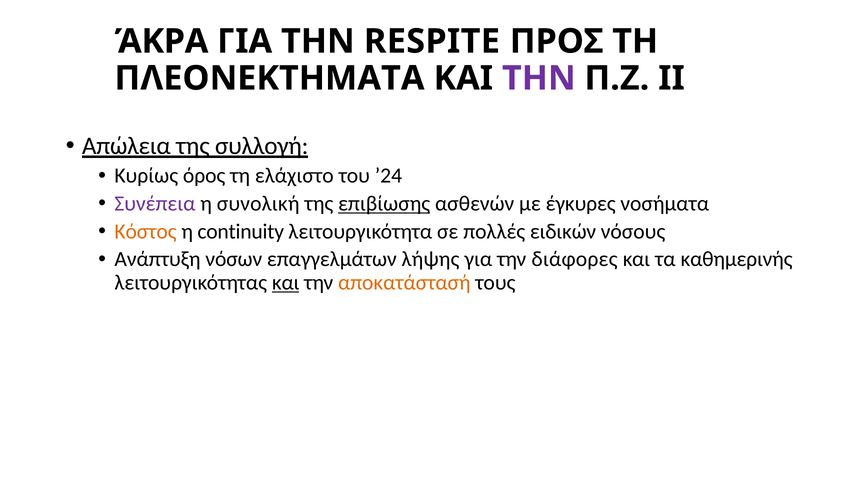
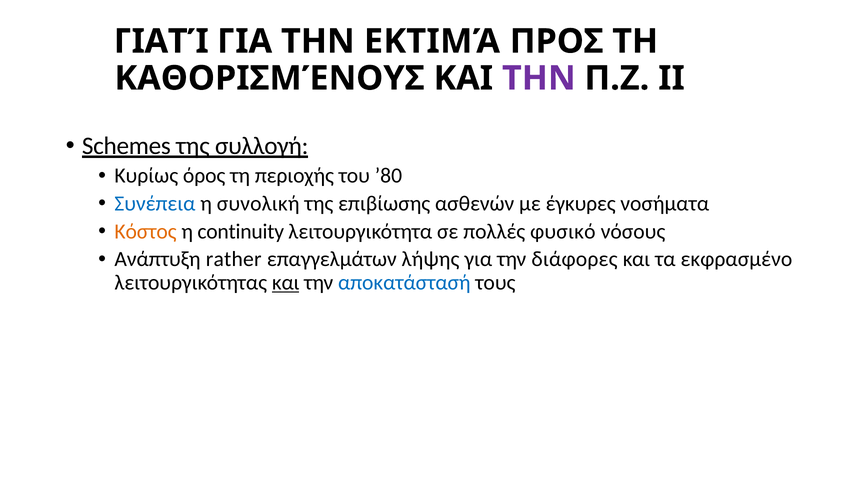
ΆΚΡΑ: ΆΚΡΑ -> ΓΙΑΤΊ
RESPITE: RESPITE -> ΕΚΤΙΜΆ
ΠΛΕΟΝΕΚΤΗΜΑΤΑ: ΠΛΕΟΝΕΚΤΗΜΑΤΑ -> ΚΑΘΟΡΙΣΜΈΝΟΥΣ
Απώλεια: Απώλεια -> Schemes
ελάχιστο: ελάχιστο -> περιοχής
’24: ’24 -> ’80
Συνέπεια colour: purple -> blue
επιβίωσης underline: present -> none
ειδικών: ειδικών -> φυσικό
νόσων: νόσων -> rather
καθημερινής: καθημερινής -> εκφρασμένο
αποκατάστασή colour: orange -> blue
